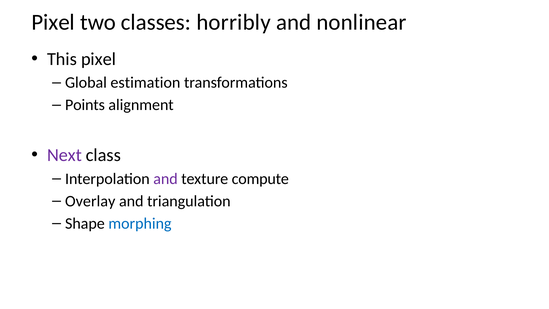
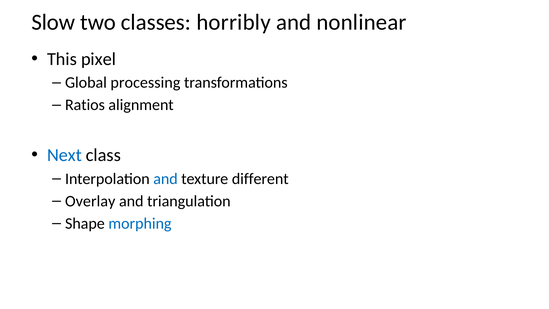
Pixel at (53, 22): Pixel -> Slow
estimation: estimation -> processing
Points: Points -> Ratios
Next colour: purple -> blue
and at (166, 179) colour: purple -> blue
compute: compute -> different
